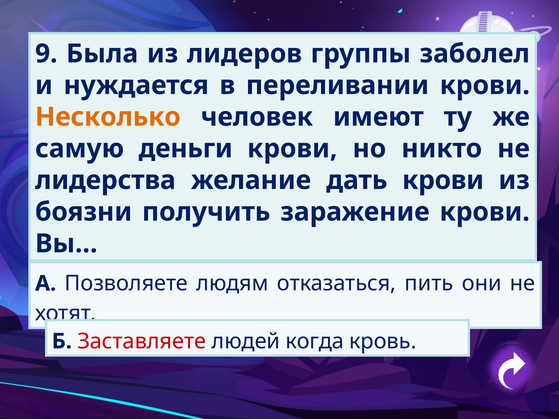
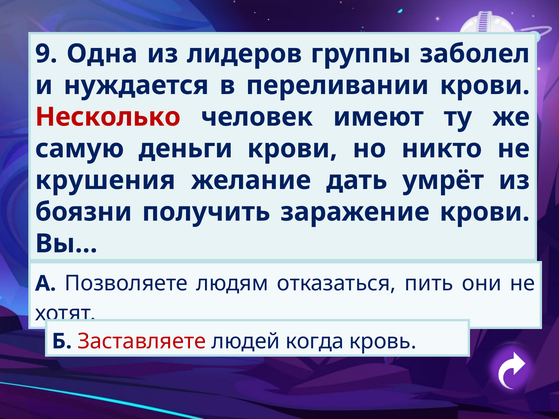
Была: Была -> Одна
Несколько colour: orange -> red
лидерства: лидерства -> крушения
дать крови: крови -> умрёт
